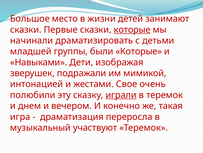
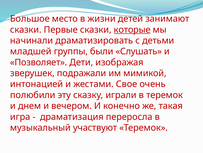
были Которые: Которые -> Слушать
Навыками: Навыками -> Позволяет
играли underline: present -> none
